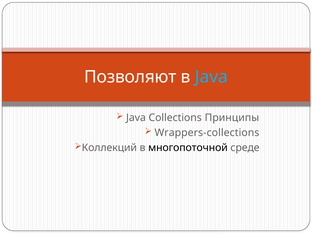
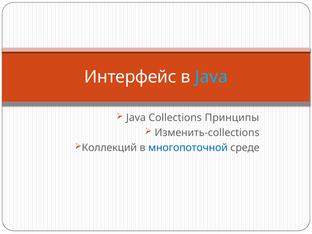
Позволяют: Позволяют -> Интерфейс
Wrappers-collections: Wrappers-collections -> Изменить-collections
многопоточной colour: black -> blue
